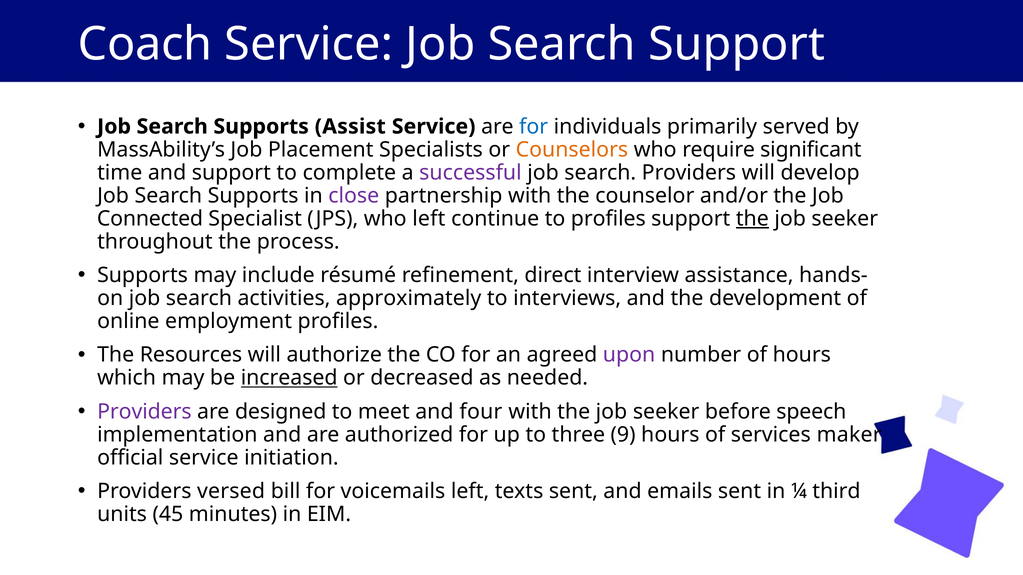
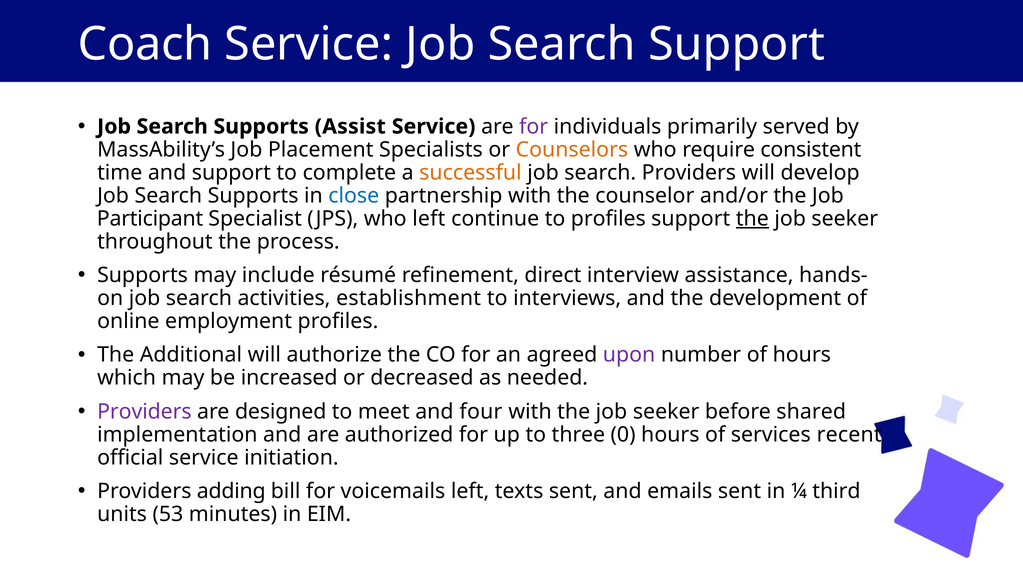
for at (534, 127) colour: blue -> purple
significant: significant -> consistent
successful colour: purple -> orange
close colour: purple -> blue
Connected: Connected -> Participant
approximately: approximately -> establishment
Resources: Resources -> Additional
increased underline: present -> none
speech: speech -> shared
9: 9 -> 0
maker: maker -> recent
versed: versed -> adding
45: 45 -> 53
